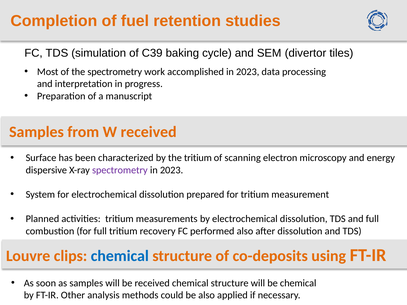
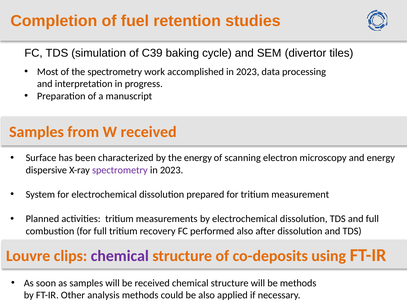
the tritium: tritium -> energy
chemical at (120, 256) colour: blue -> purple
be chemical: chemical -> methods
